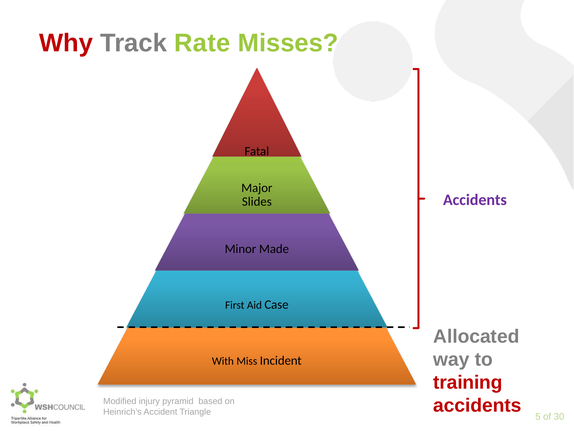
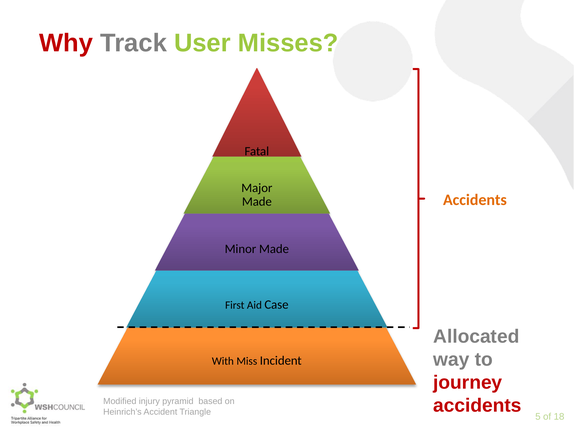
Rate: Rate -> User
Accidents at (475, 200) colour: purple -> orange
Slides at (257, 202): Slides -> Made
training: training -> journey
30: 30 -> 18
